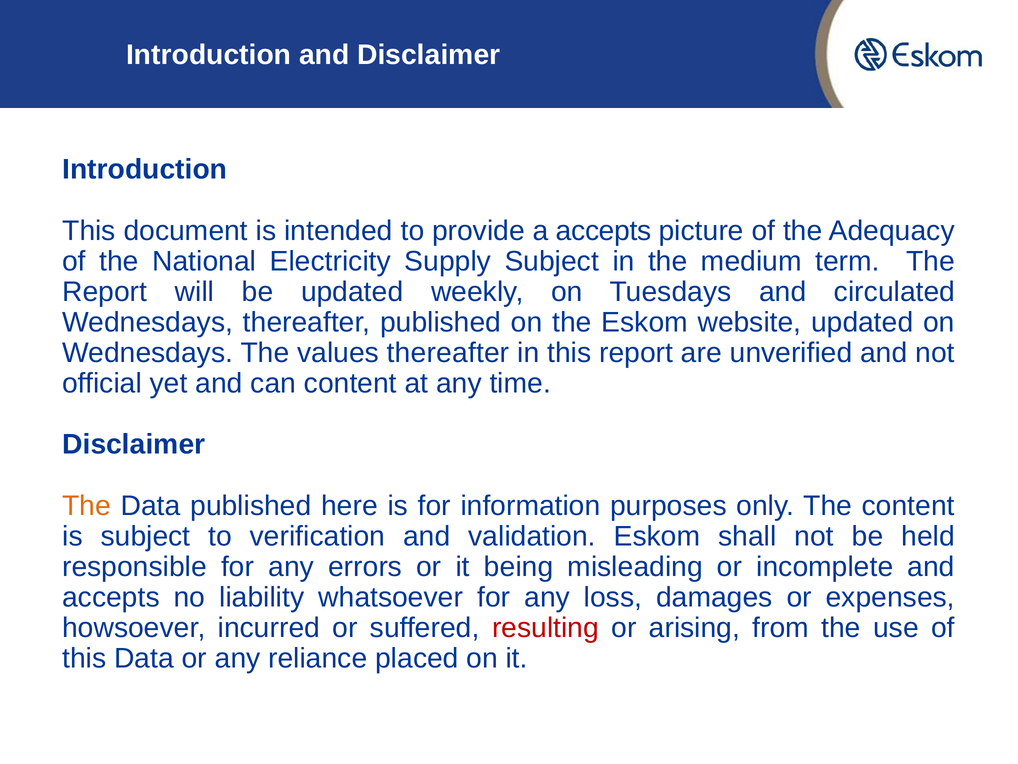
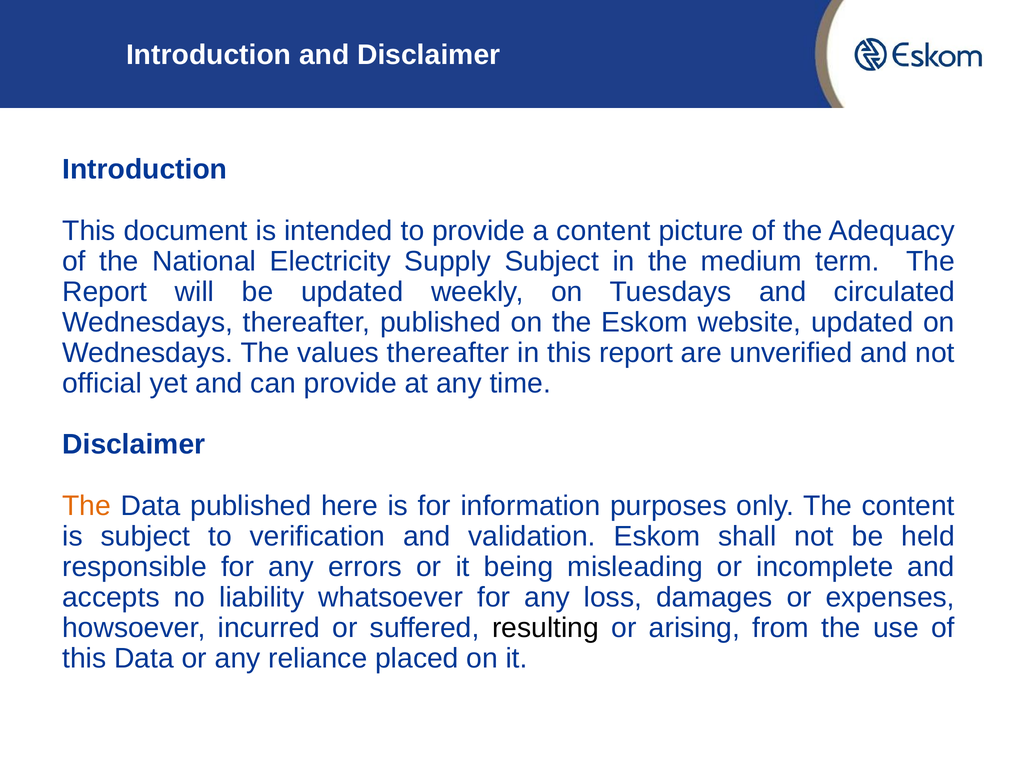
a accepts: accepts -> content
can content: content -> provide
resulting colour: red -> black
